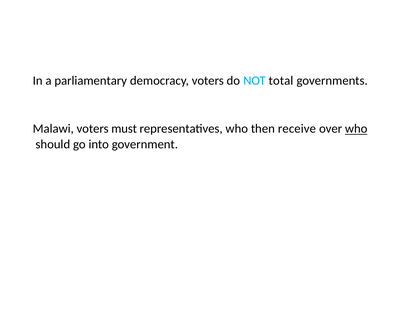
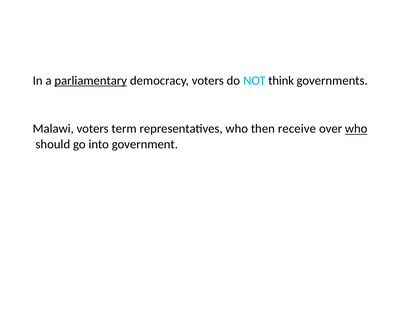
parliamentary underline: none -> present
total: total -> think
must: must -> term
